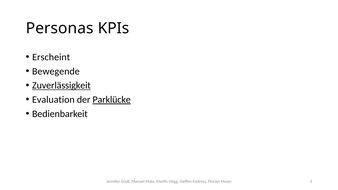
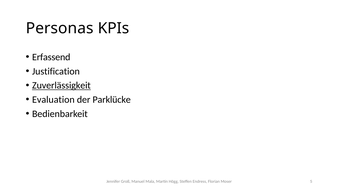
Erscheint: Erscheint -> Erfassend
Bewegende: Bewegende -> Justification
Parklücke underline: present -> none
